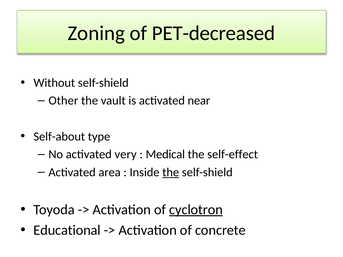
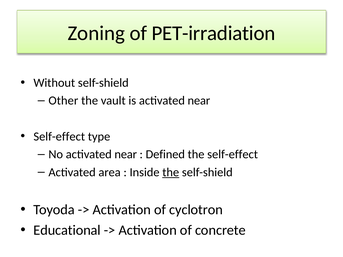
PET-decreased: PET-decreased -> PET-irradiation
Self-about at (59, 137): Self-about -> Self-effect
No activated very: very -> near
Medical: Medical -> Defined
cyclotron underline: present -> none
